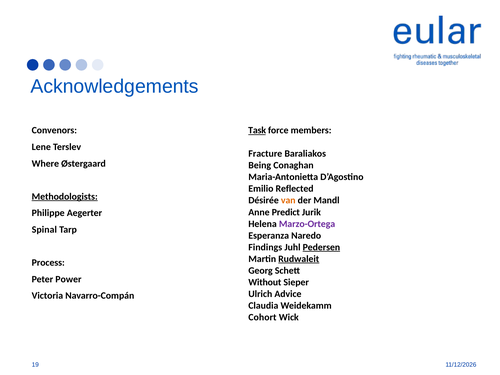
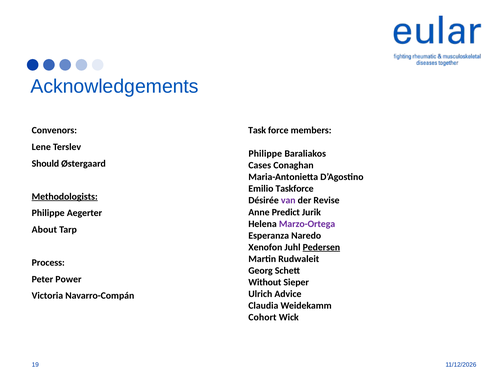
Task underline: present -> none
Fracture at (265, 154): Fracture -> Philippe
Where: Where -> Should
Being: Being -> Cases
Reflected: Reflected -> Taskforce
van colour: orange -> purple
Mandl: Mandl -> Revise
Spinal: Spinal -> About
Findings: Findings -> Xenofon
Rudwaleit underline: present -> none
